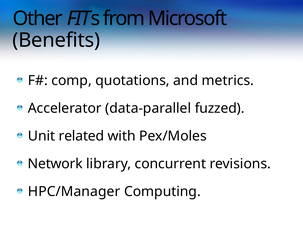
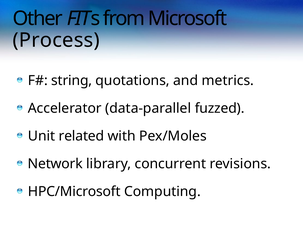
Benefits: Benefits -> Process
comp: comp -> string
HPC/Manager: HPC/Manager -> HPC/Microsoft
